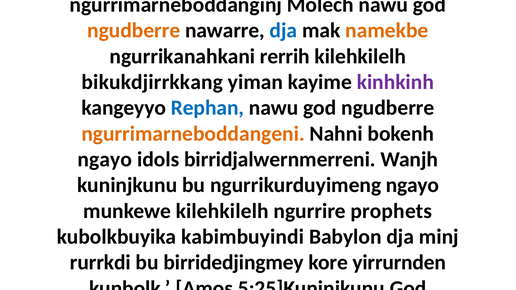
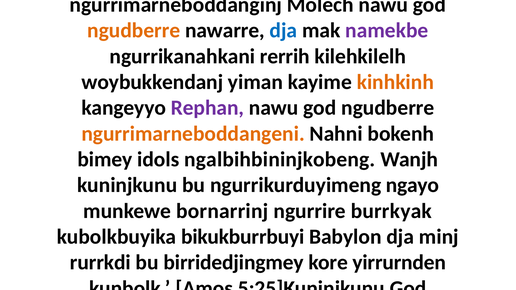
namekbe colour: orange -> purple
bikukdjirrkkang: bikukdjirrkkang -> woybukkendanj
kinhkinh colour: purple -> orange
Rephan colour: blue -> purple
ngayo at (105, 160): ngayo -> bimey
birridjalwernmerreni: birridjalwernmerreni -> ngalbihbininjkobeng
munkewe kilehkilelh: kilehkilelh -> bornarrinj
ngurrire prophets: prophets -> burrkyak
kabimbuyindi: kabimbuyindi -> bikukburrbuyi
